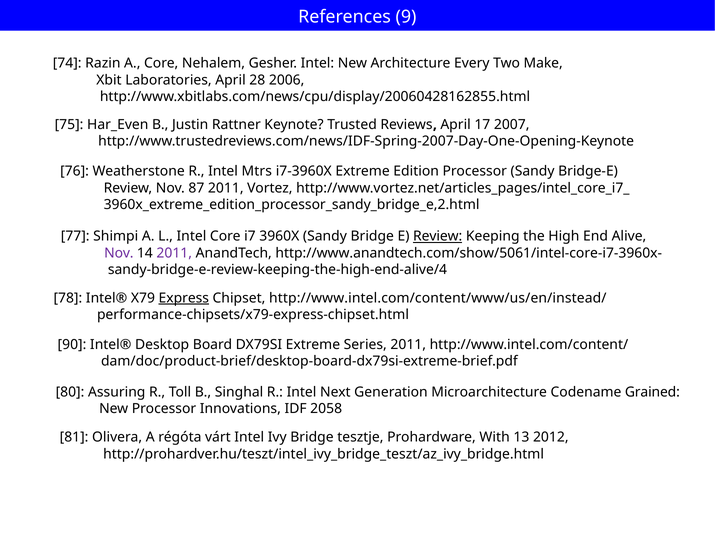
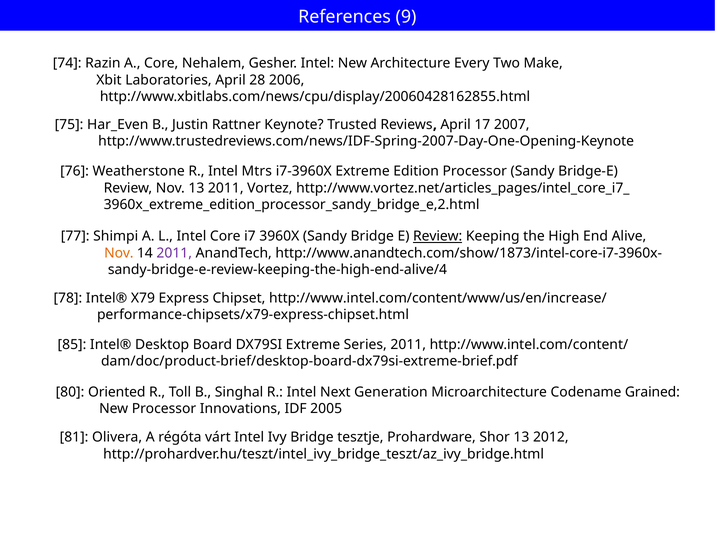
Nov 87: 87 -> 13
Nov at (119, 253) colour: purple -> orange
http://www.anandtech.com/show/5061/intel-core-i7-3960x-: http://www.anandtech.com/show/5061/intel-core-i7-3960x- -> http://www.anandtech.com/show/1873/intel-core-i7-3960x-
Express underline: present -> none
http://www.intel.com/content/www/us/en/instead/: http://www.intel.com/content/www/us/en/instead/ -> http://www.intel.com/content/www/us/en/increase/
90: 90 -> 85
Assuring: Assuring -> Oriented
2058: 2058 -> 2005
With: With -> Shor
